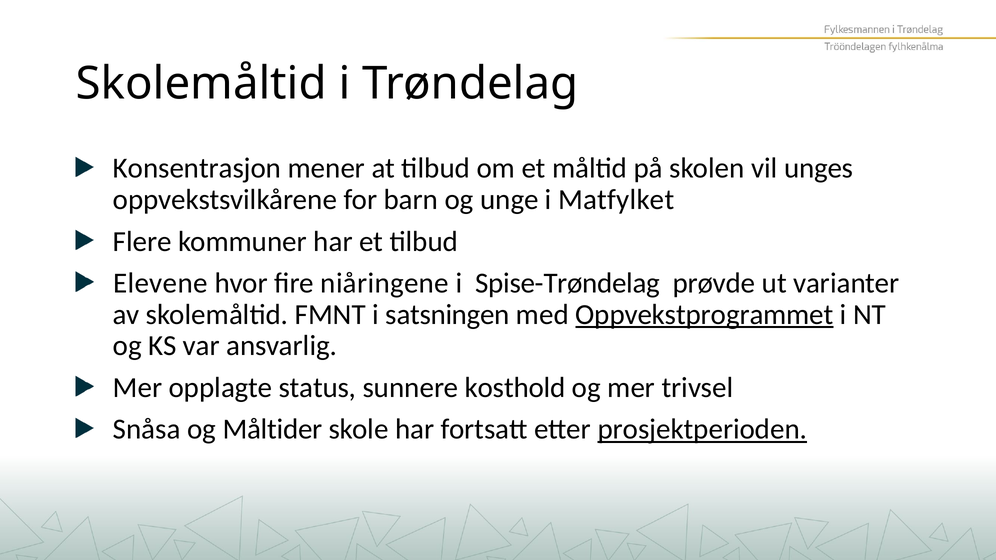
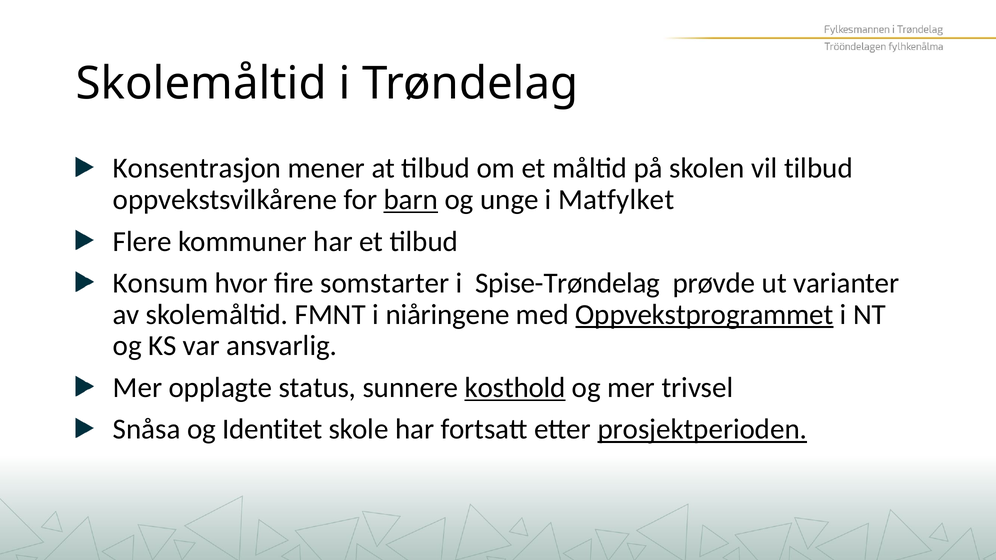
vil unges: unges -> tilbud
barn underline: none -> present
Elevene: Elevene -> Konsum
niåringene: niåringene -> somstarter
satsningen: satsningen -> niåringene
kosthold underline: none -> present
Måltider: Måltider -> Identitet
